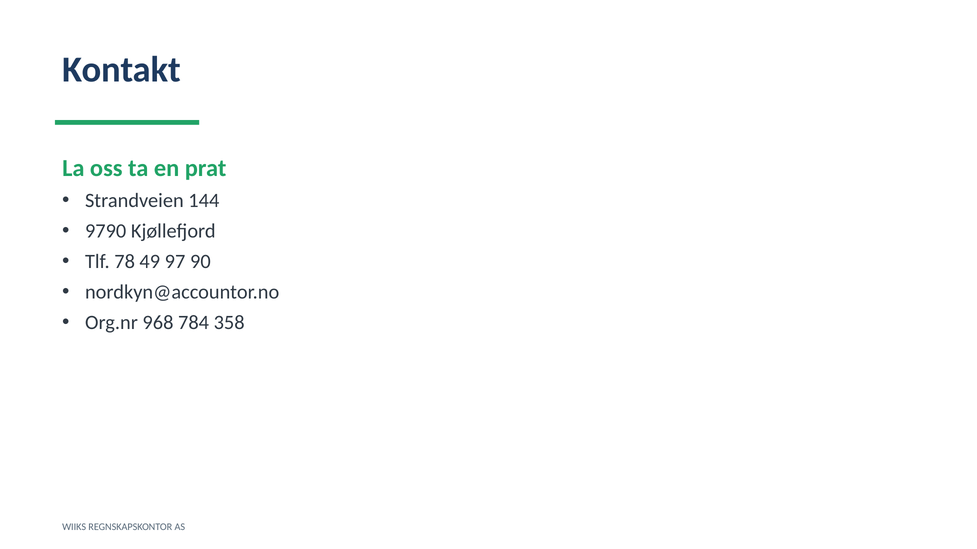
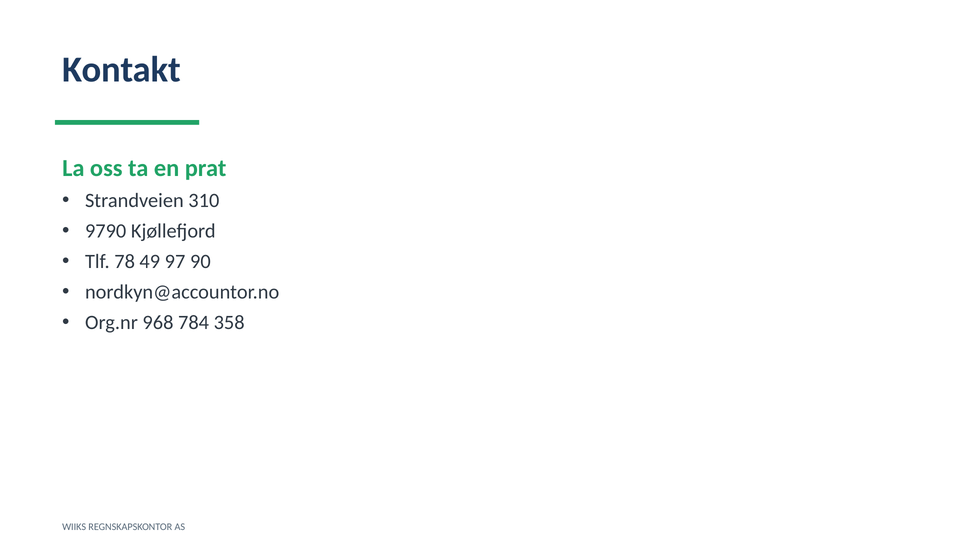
144: 144 -> 310
